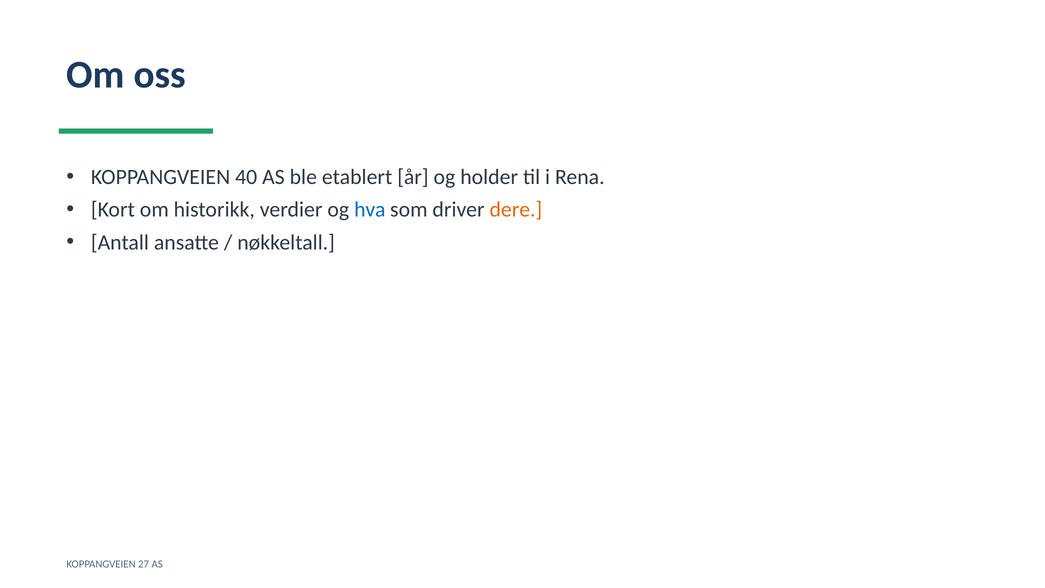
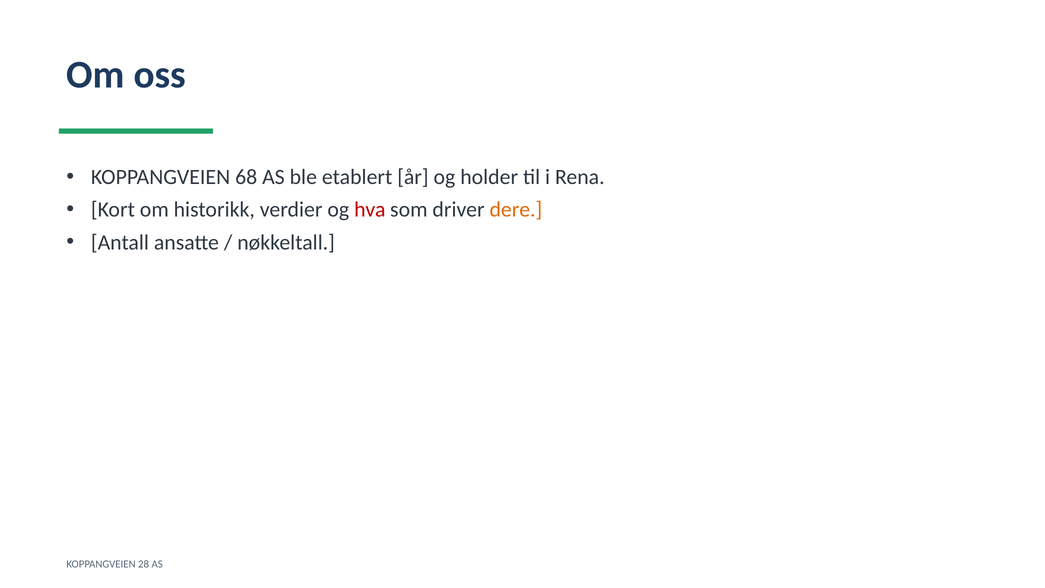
40: 40 -> 68
hva colour: blue -> red
27: 27 -> 28
